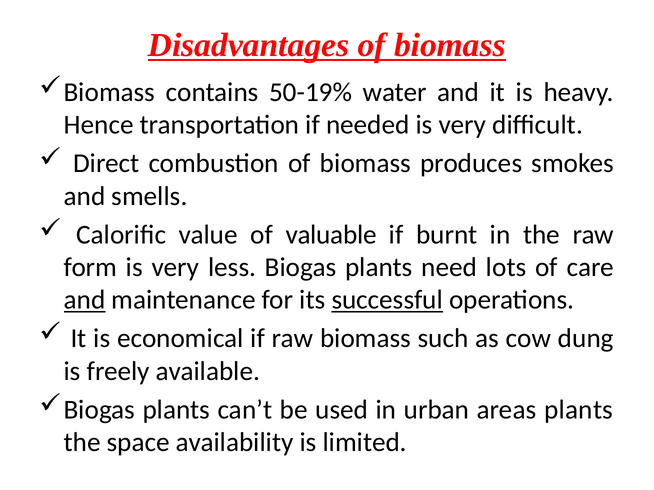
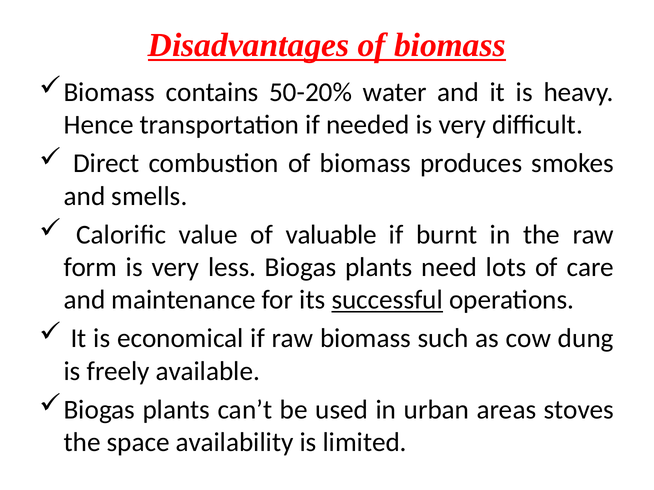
50-19%: 50-19% -> 50-20%
and at (85, 300) underline: present -> none
areas plants: plants -> stoves
